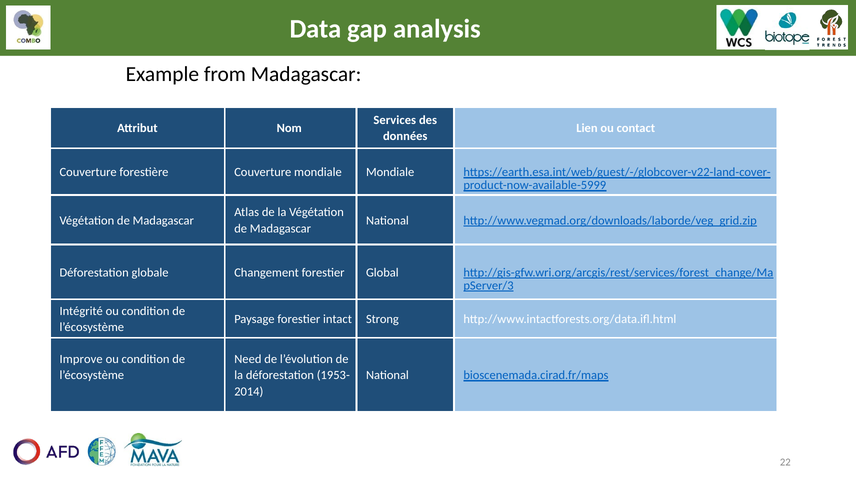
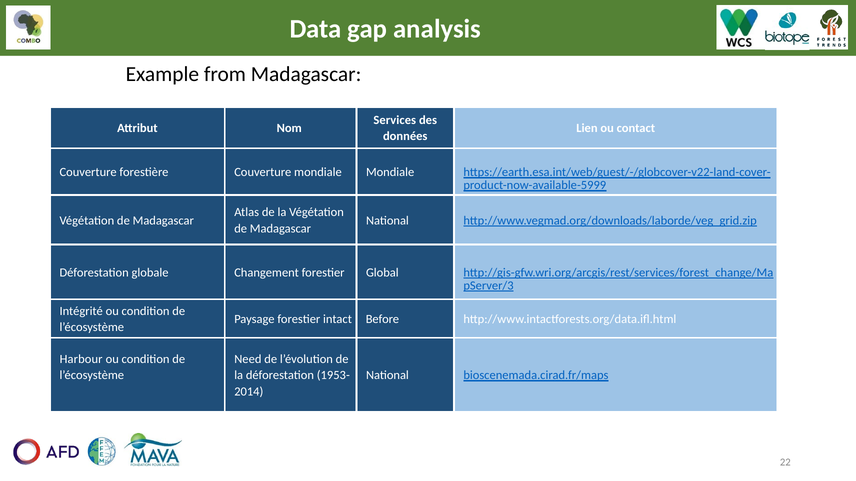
Strong: Strong -> Before
Improve: Improve -> Harbour
